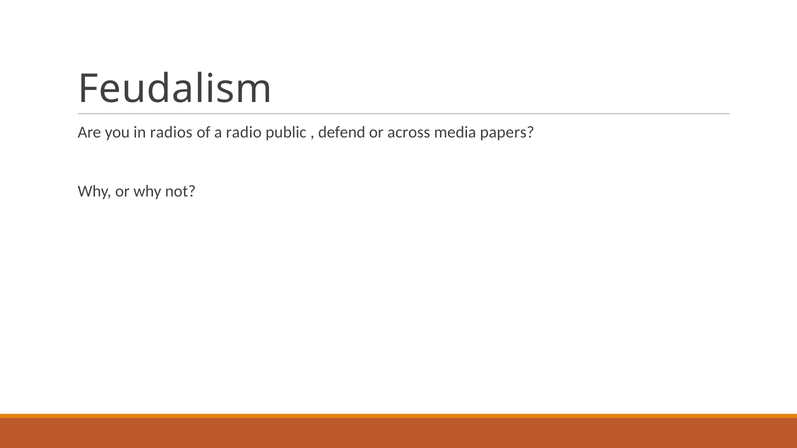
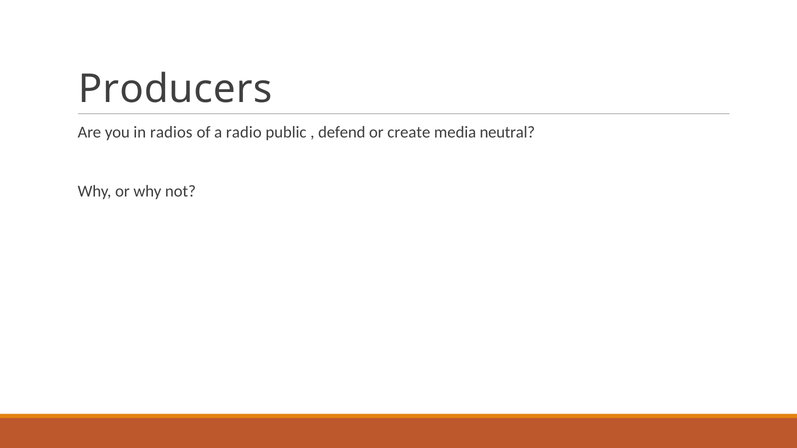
Feudalism: Feudalism -> Producers
across: across -> create
papers: papers -> neutral
